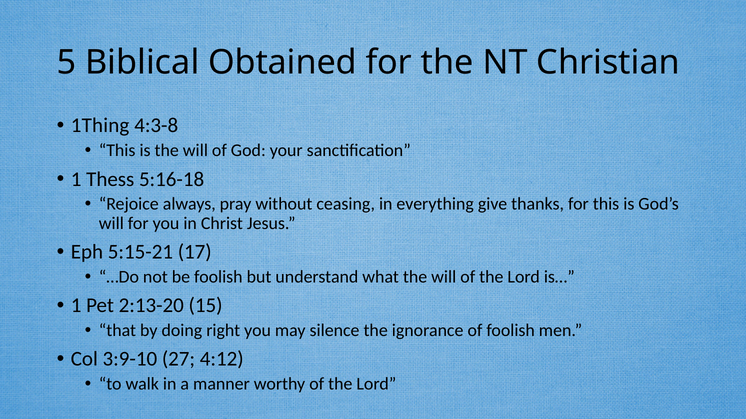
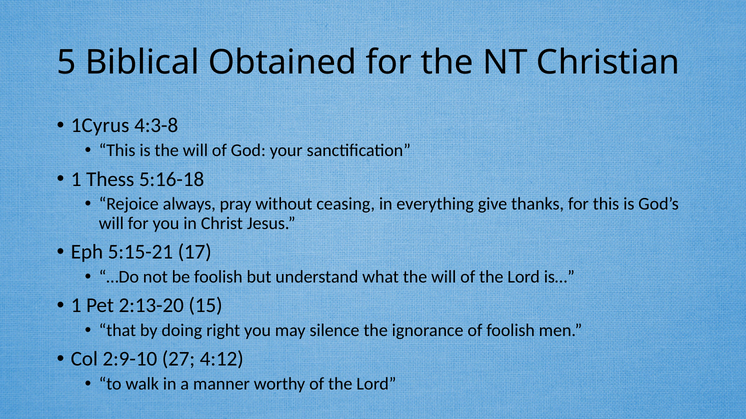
1Thing: 1Thing -> 1Cyrus
3:9-10: 3:9-10 -> 2:9-10
